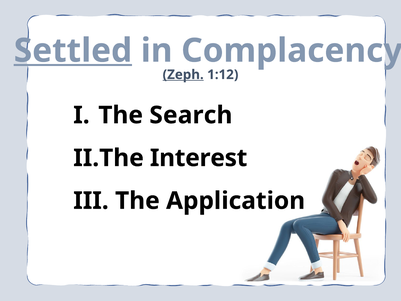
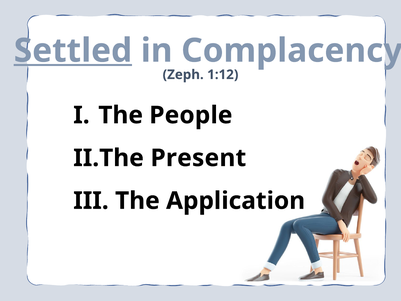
Zeph underline: present -> none
Search: Search -> People
Interest: Interest -> Present
